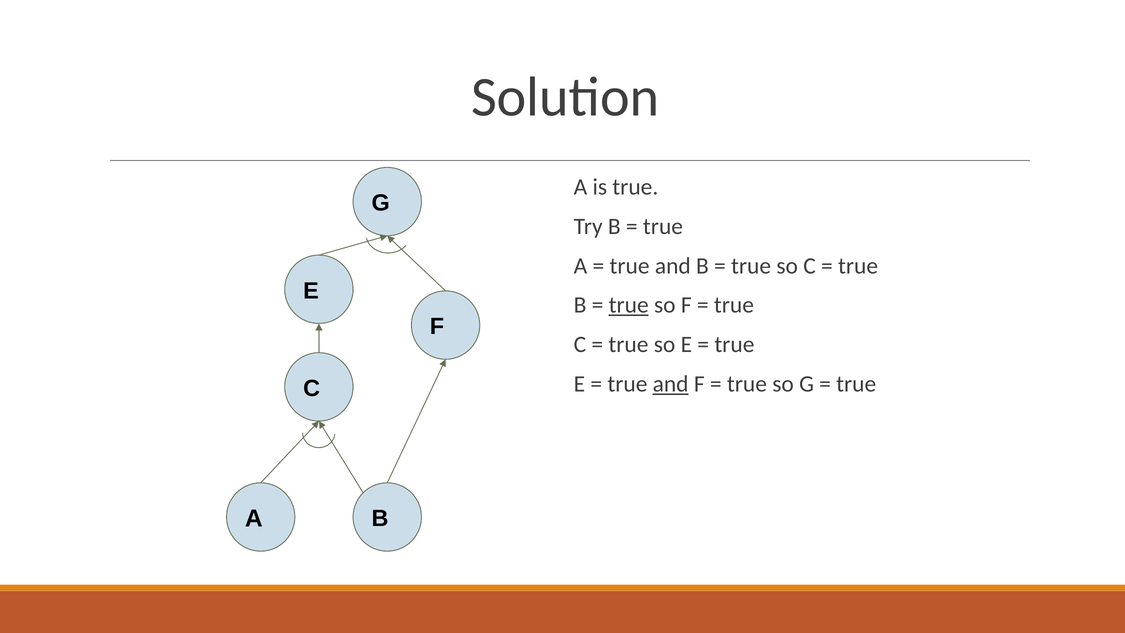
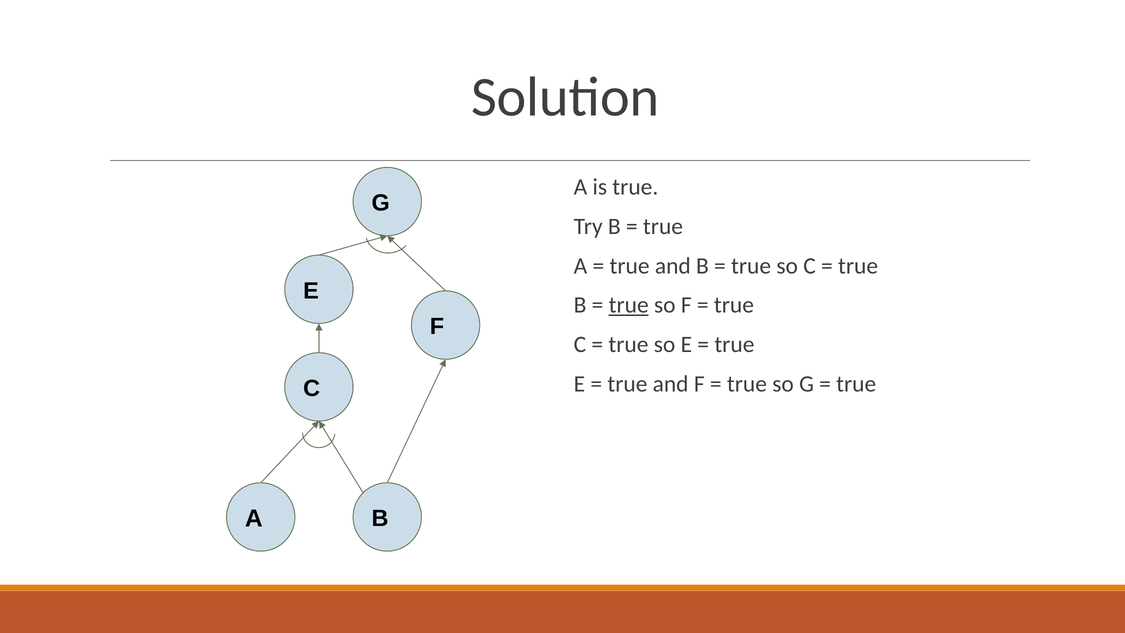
and at (671, 384) underline: present -> none
